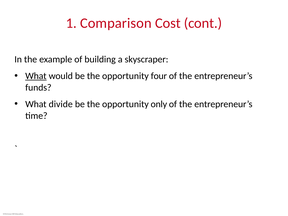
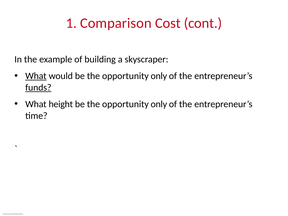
four at (159, 76): four -> only
funds underline: none -> present
divide: divide -> height
